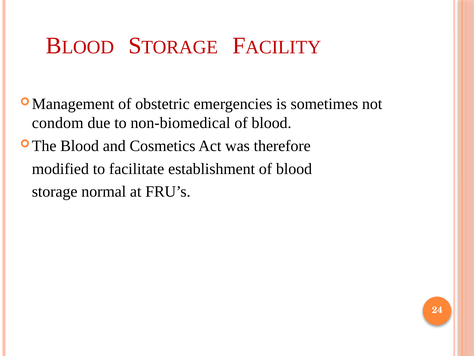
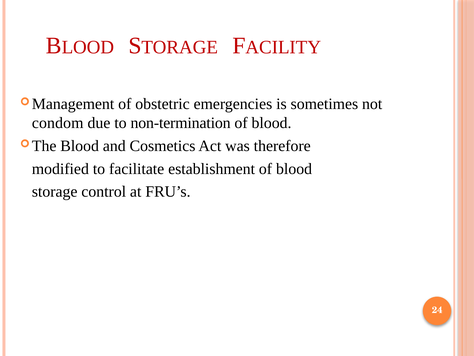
non-biomedical: non-biomedical -> non-termination
normal: normal -> control
